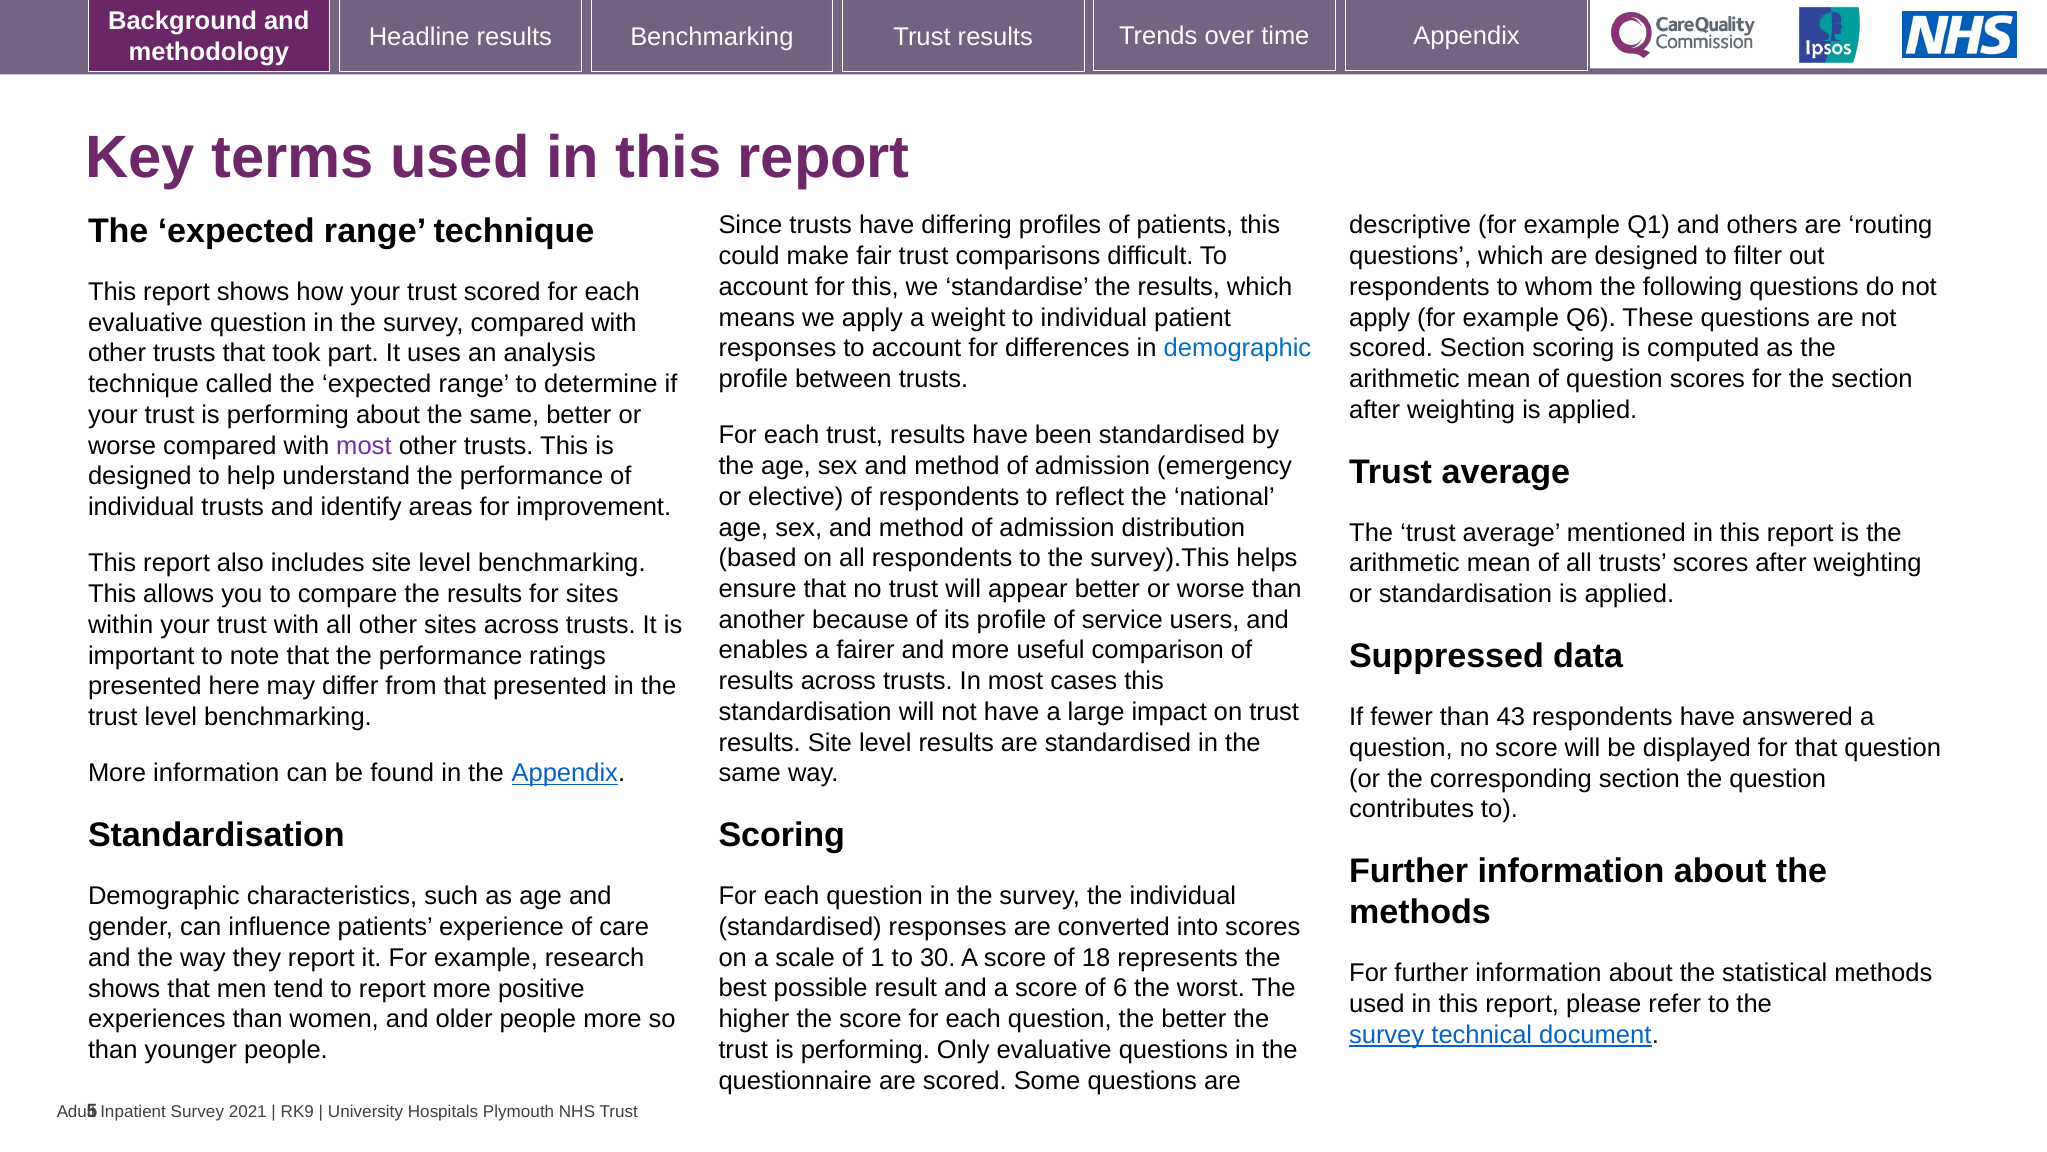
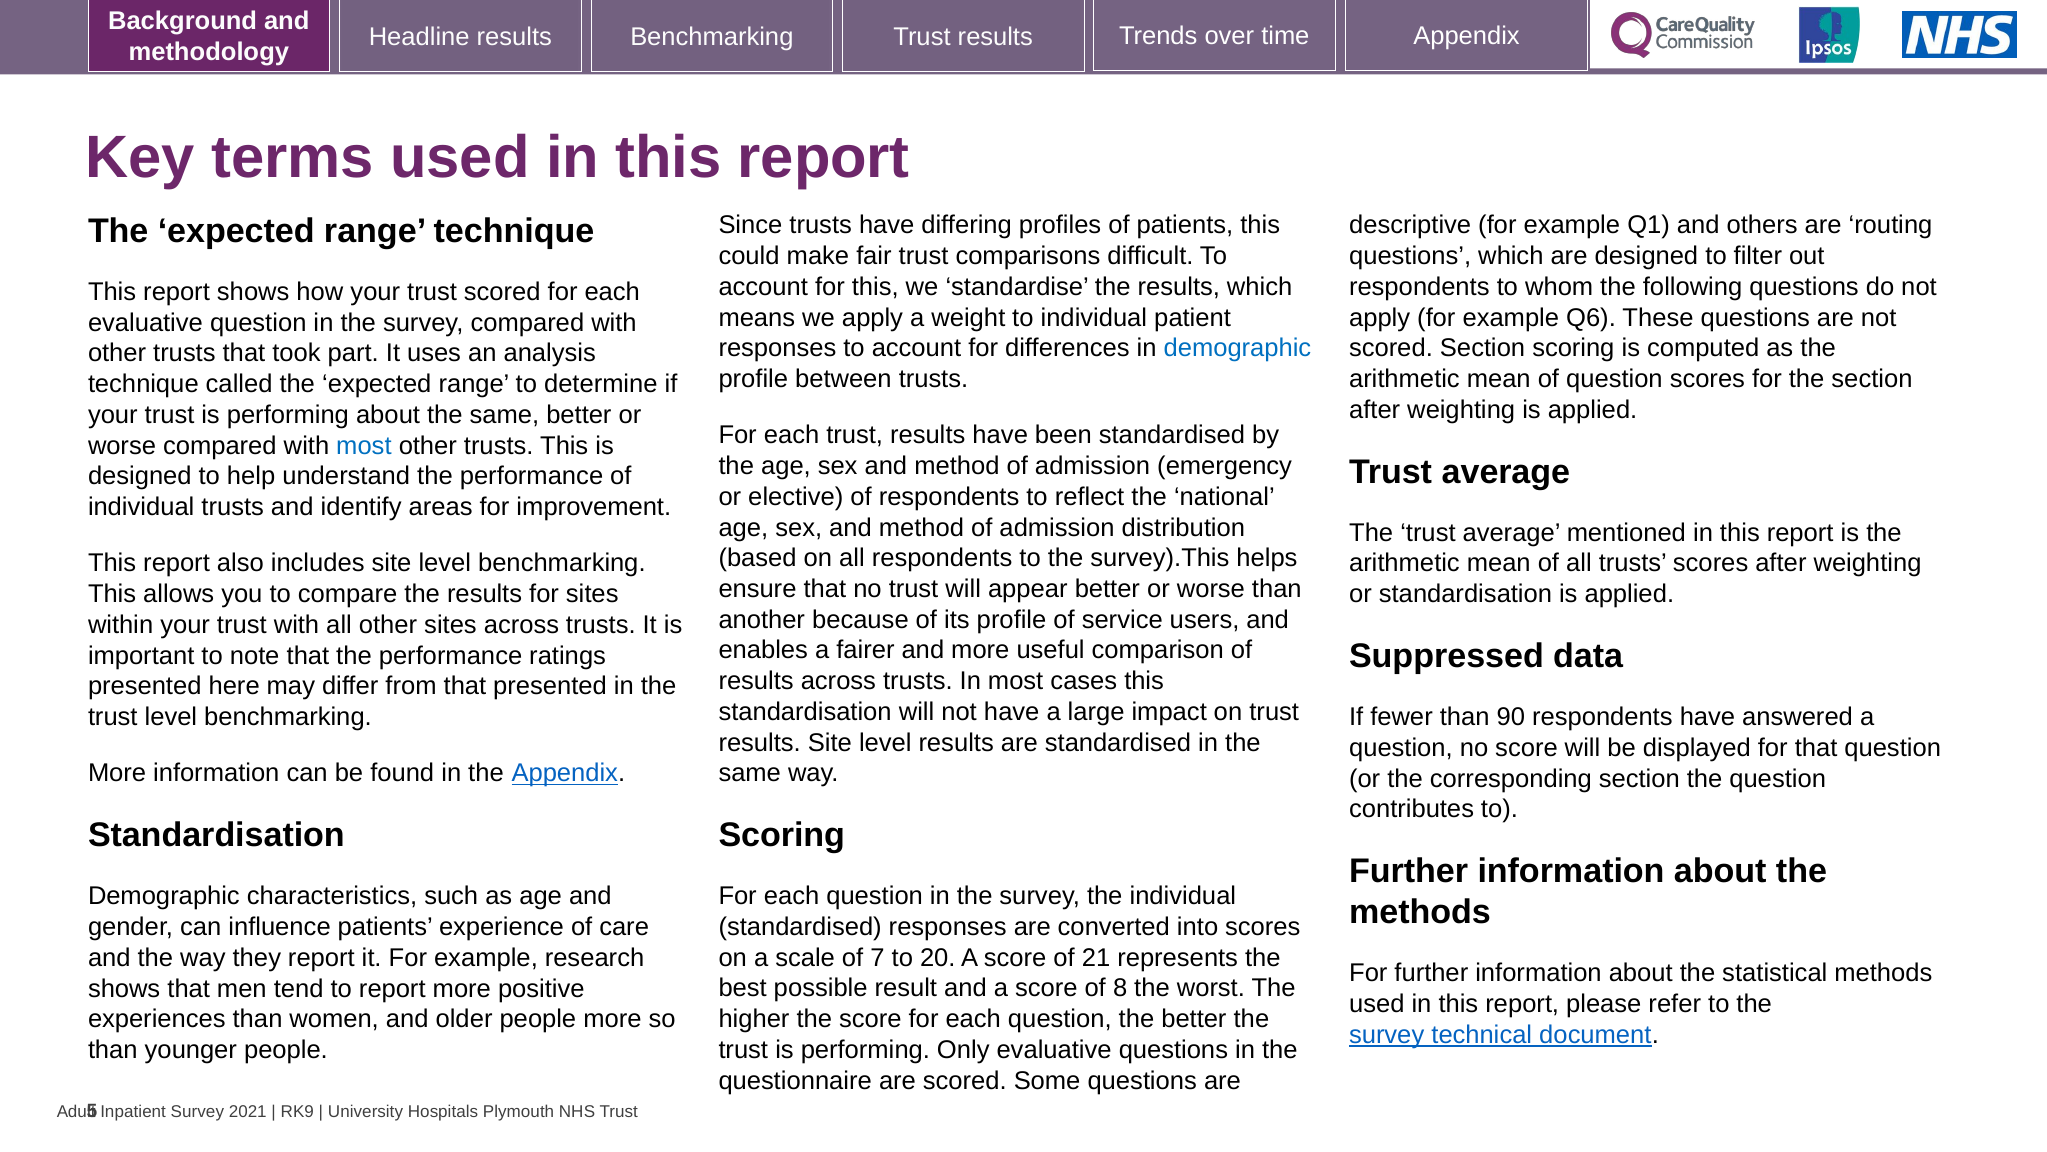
most at (364, 445) colour: purple -> blue
43: 43 -> 90
1: 1 -> 7
30: 30 -> 20
18: 18 -> 21
6: 6 -> 8
